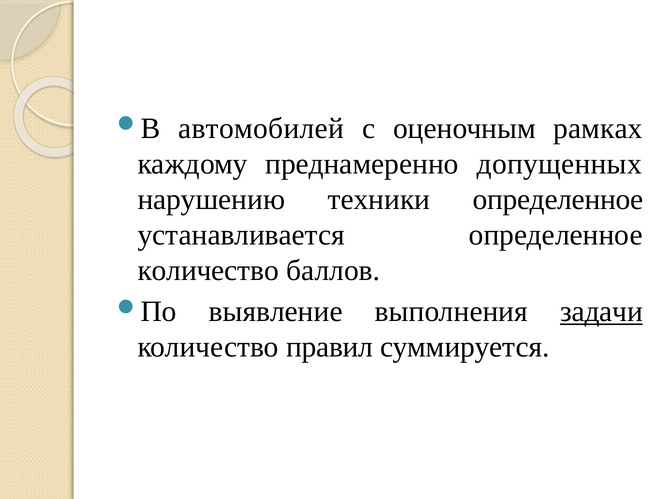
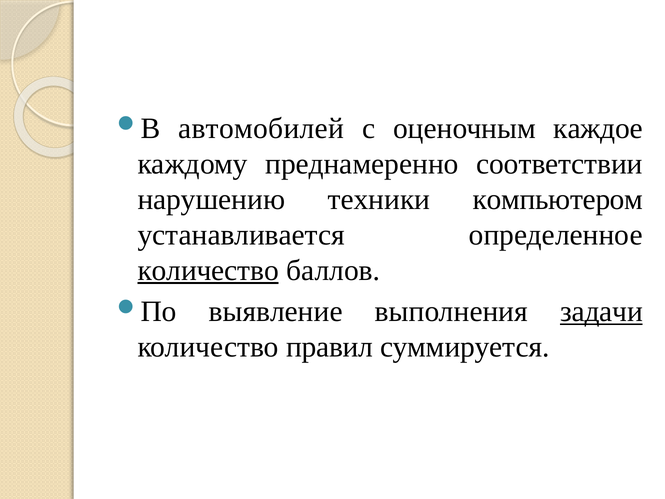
рамках: рамках -> каждое
допущенных: допущенных -> соответствии
техники определенное: определенное -> компьютером
количество at (208, 270) underline: none -> present
